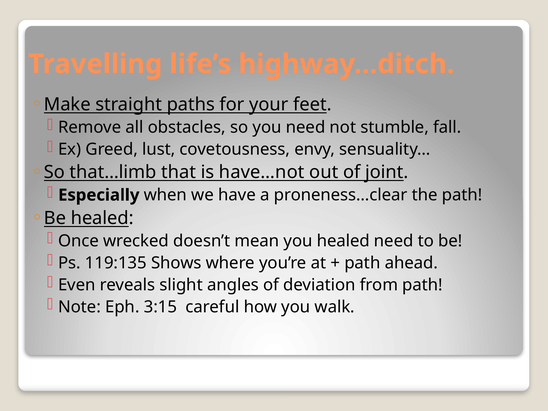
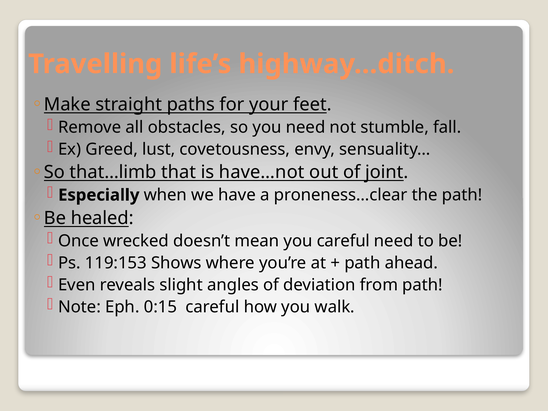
you healed: healed -> careful
119:135: 119:135 -> 119:153
3:15: 3:15 -> 0:15
